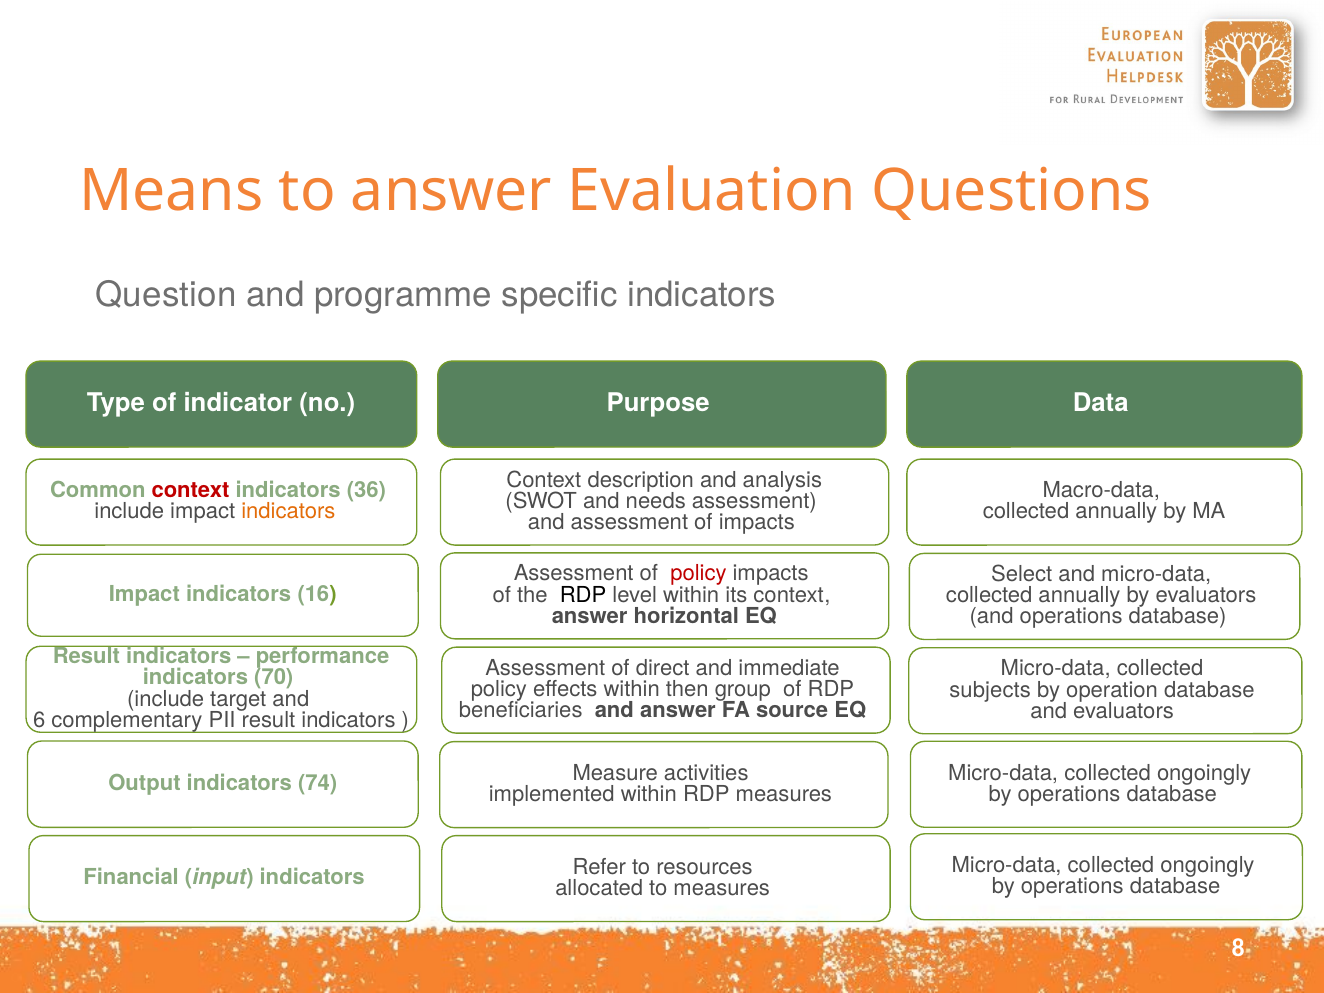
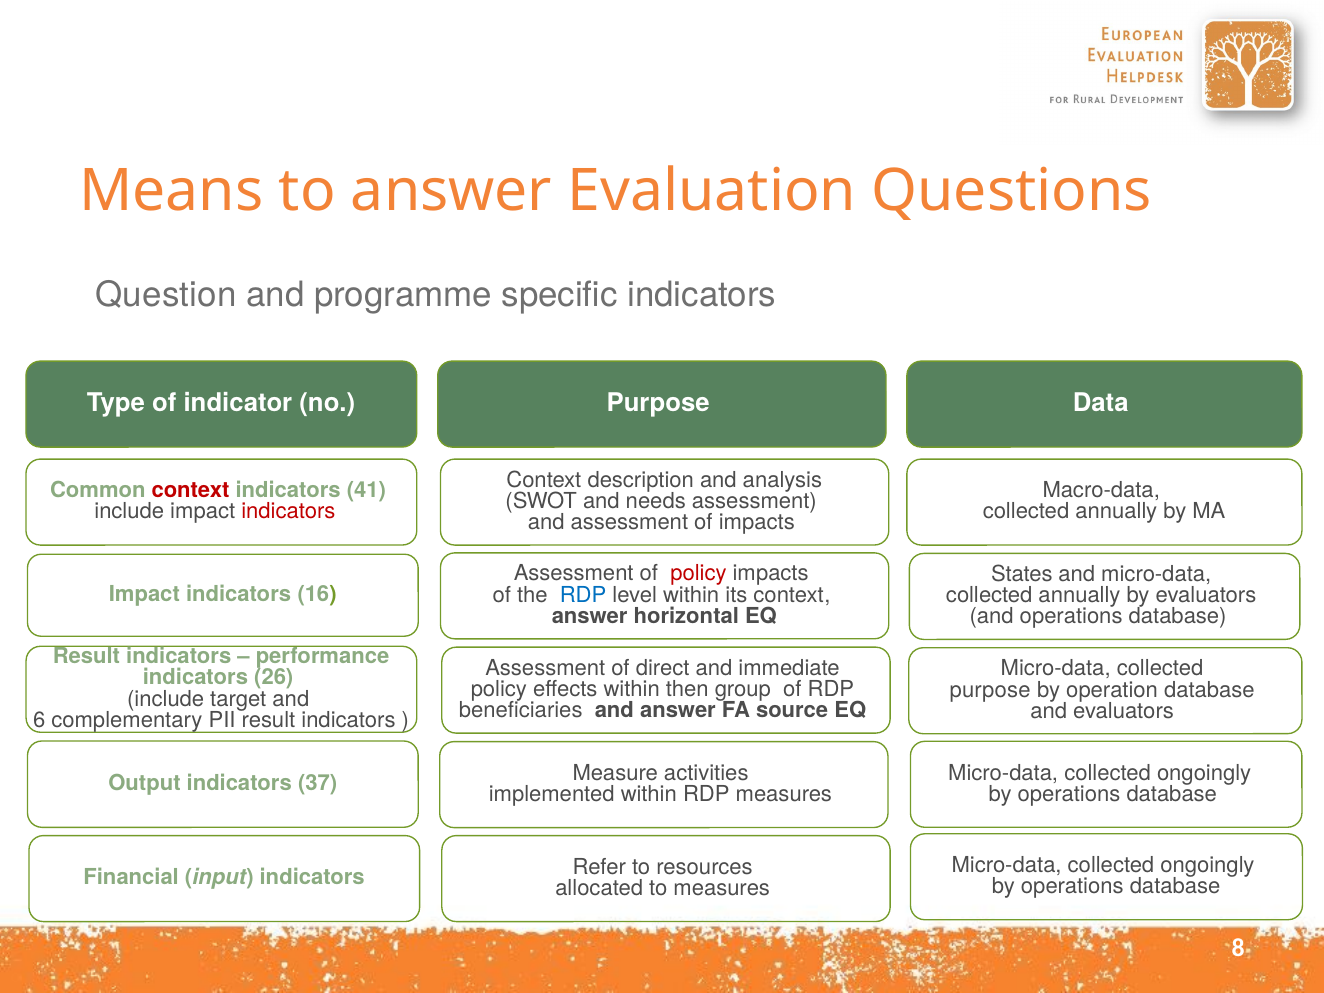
36: 36 -> 41
indicators at (288, 512) colour: orange -> red
Select: Select -> States
RDP at (583, 595) colour: black -> blue
70: 70 -> 26
subjects at (990, 690): subjects -> purpose
74: 74 -> 37
